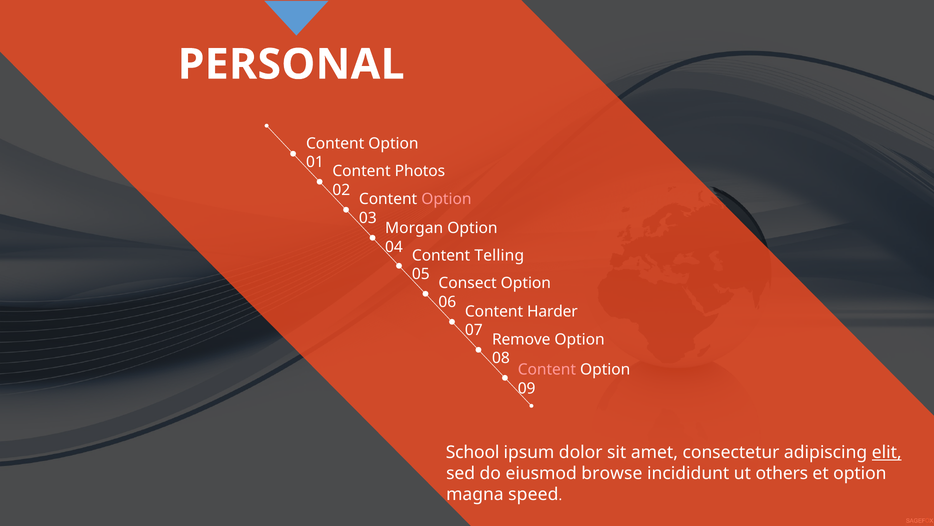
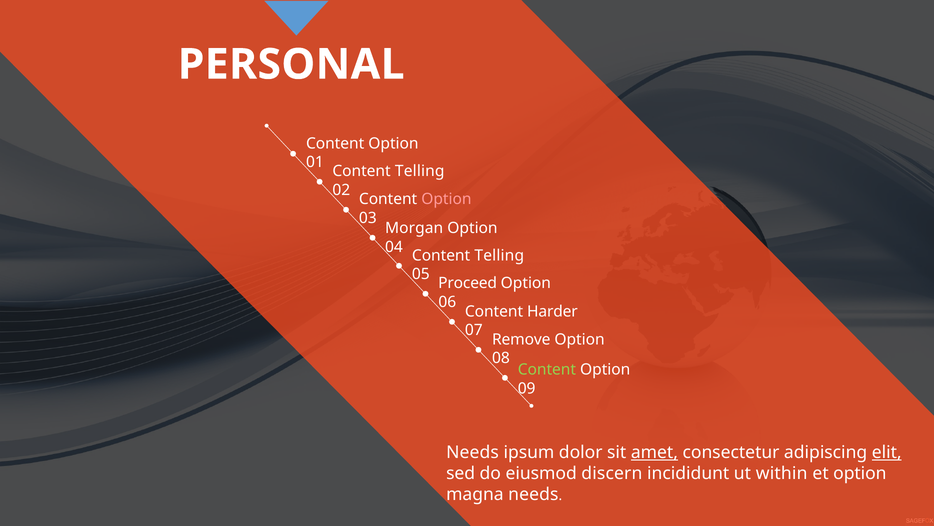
Photos at (420, 171): Photos -> Telling
Consect: Consect -> Proceed
Content at (547, 369) colour: pink -> light green
School at (473, 452): School -> Needs
amet underline: none -> present
browse: browse -> discern
others: others -> within
magna speed: speed -> needs
